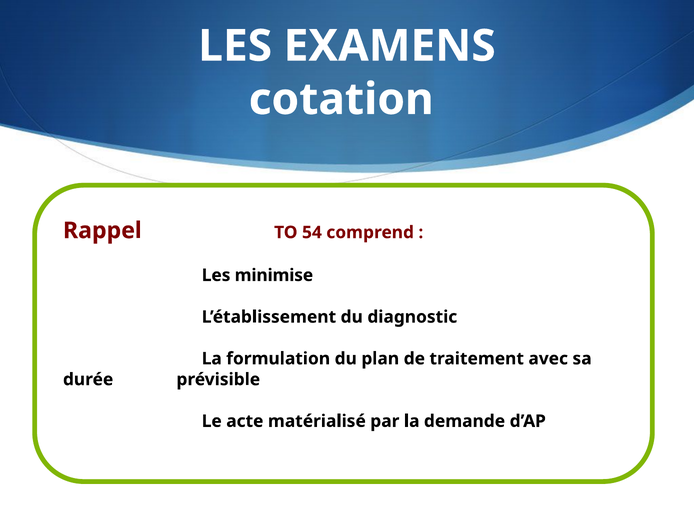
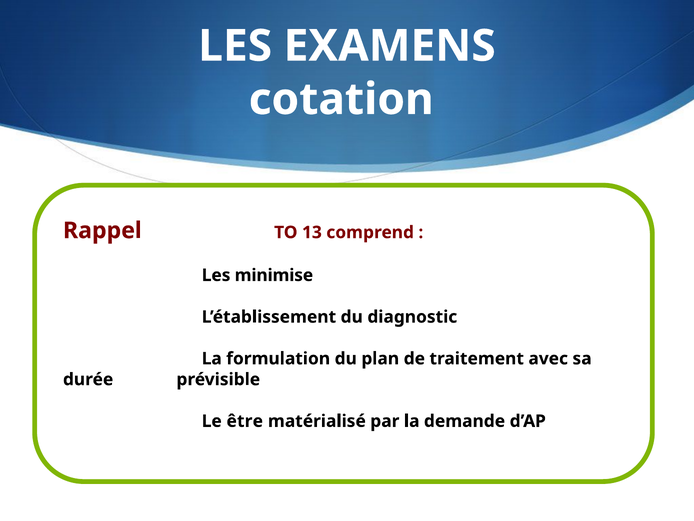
54: 54 -> 13
acte: acte -> être
